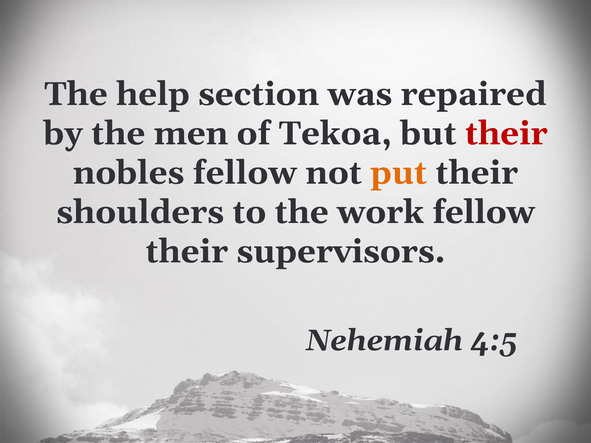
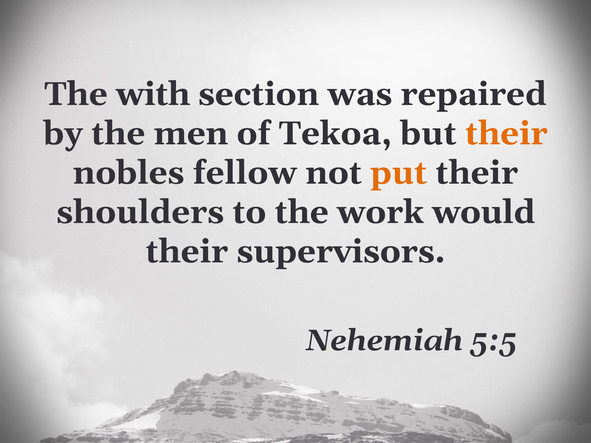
help: help -> with
their at (506, 134) colour: red -> orange
work fellow: fellow -> would
4:5: 4:5 -> 5:5
